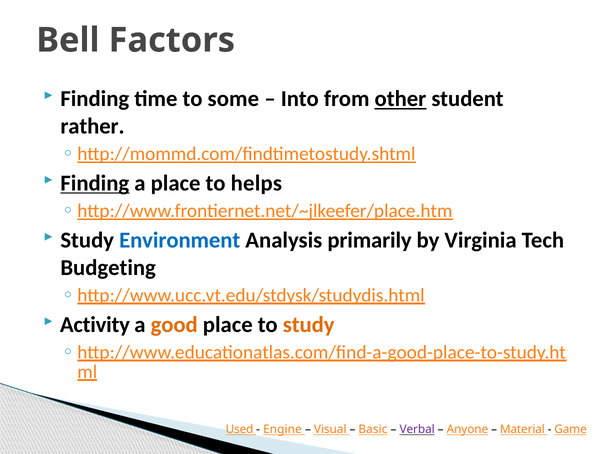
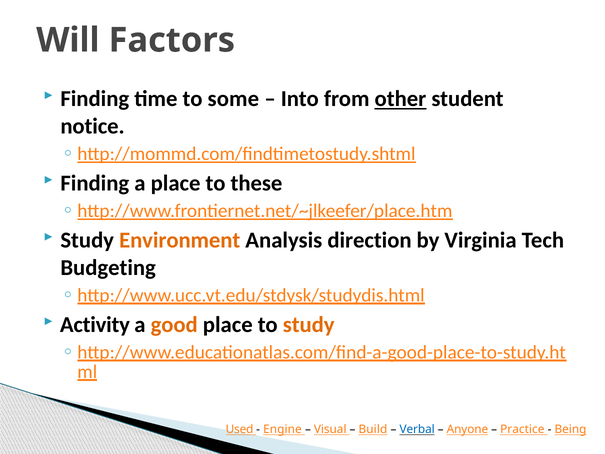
Bell: Bell -> Will
rather: rather -> notice
Finding at (95, 183) underline: present -> none
helps: helps -> these
Environment colour: blue -> orange
primarily: primarily -> direction
Basic: Basic -> Build
Verbal colour: purple -> blue
Material: Material -> Practice
Game: Game -> Being
